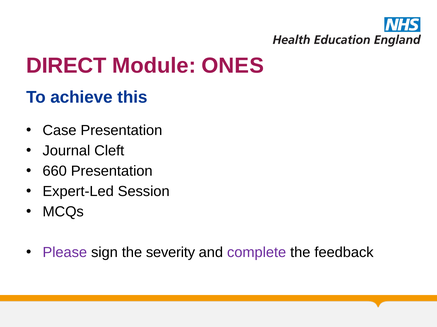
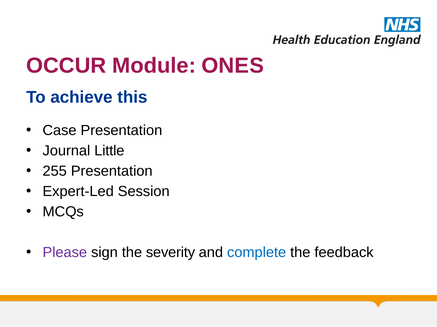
DIRECT: DIRECT -> OCCUR
Cleft: Cleft -> Little
660: 660 -> 255
complete colour: purple -> blue
